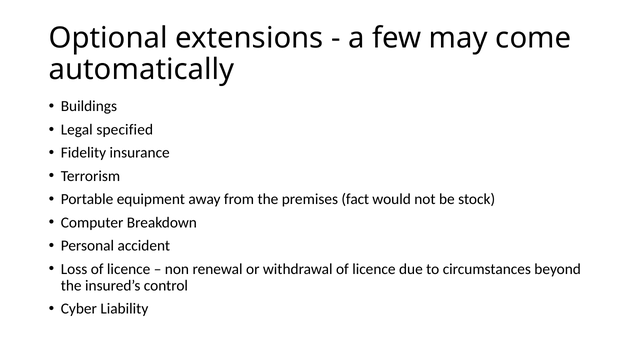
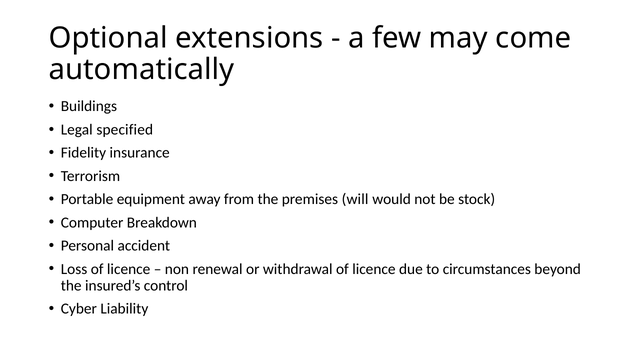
fact: fact -> will
